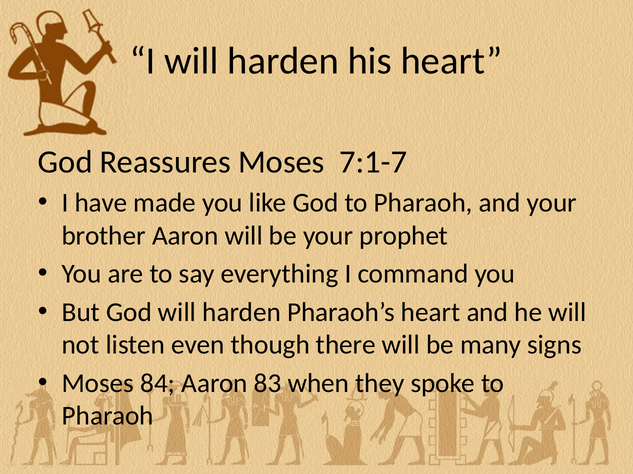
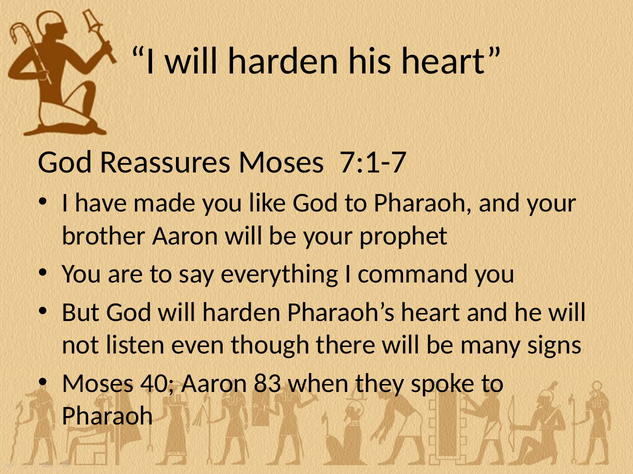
84: 84 -> 40
